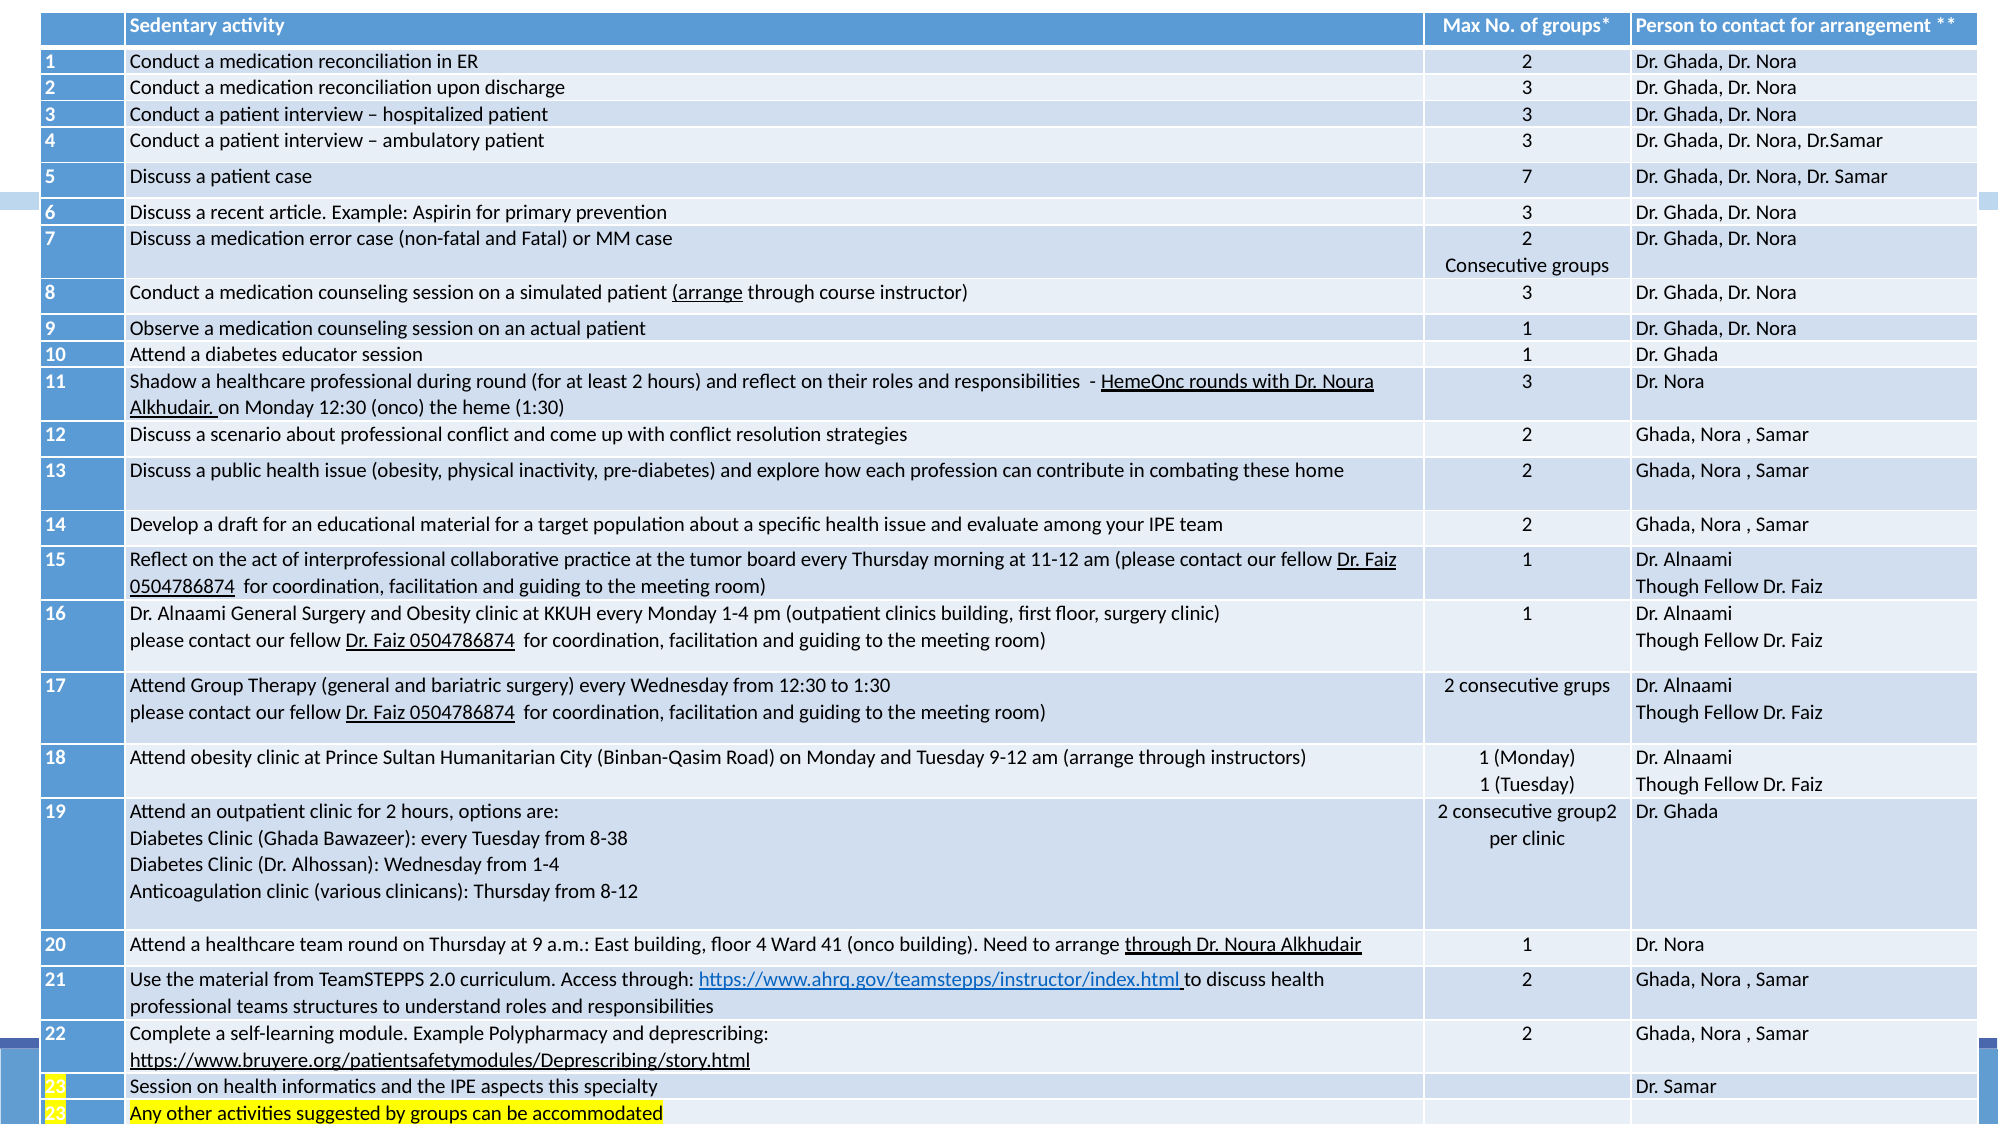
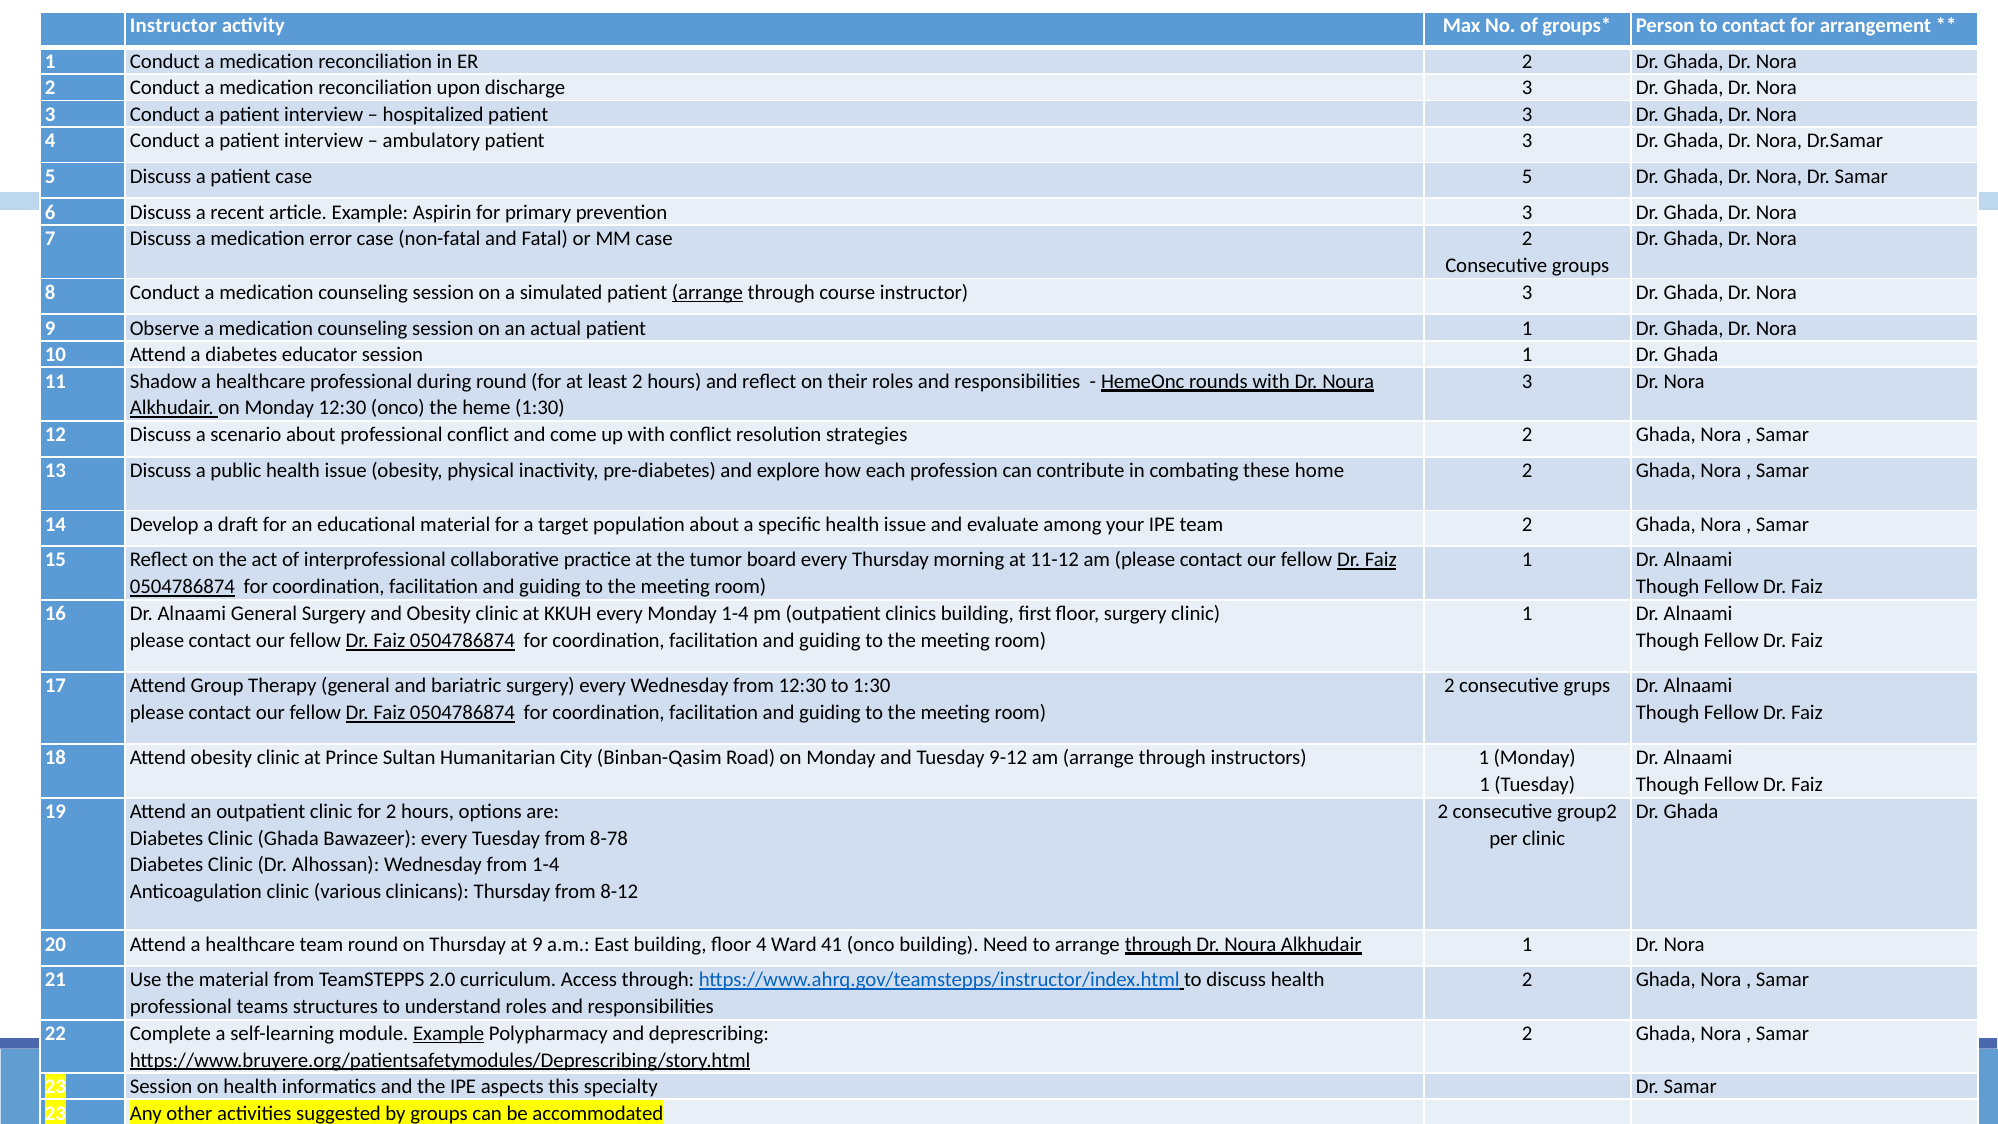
Sedentary at (173, 26): Sedentary -> Instructor
case 7: 7 -> 5
8-38: 8-38 -> 8-78
Example at (449, 1034) underline: none -> present
